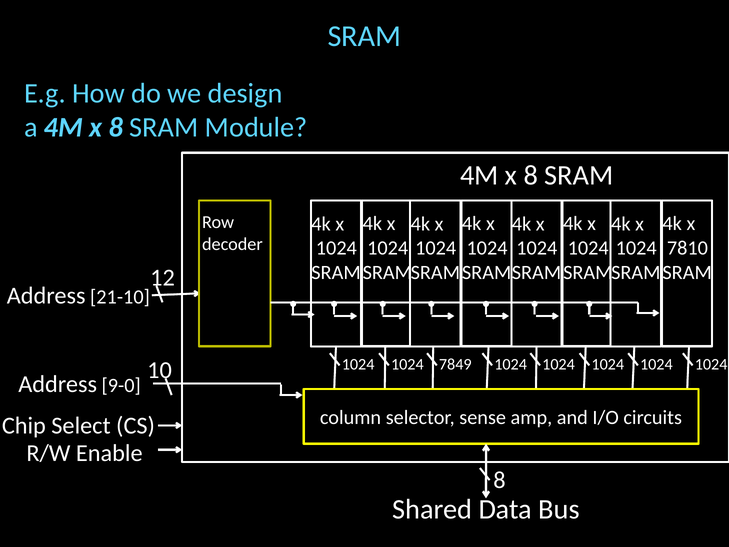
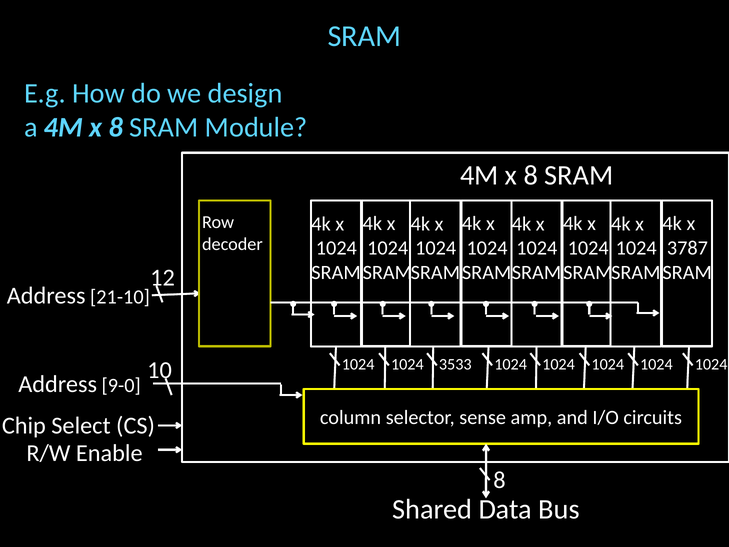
7810: 7810 -> 3787
7849: 7849 -> 3533
